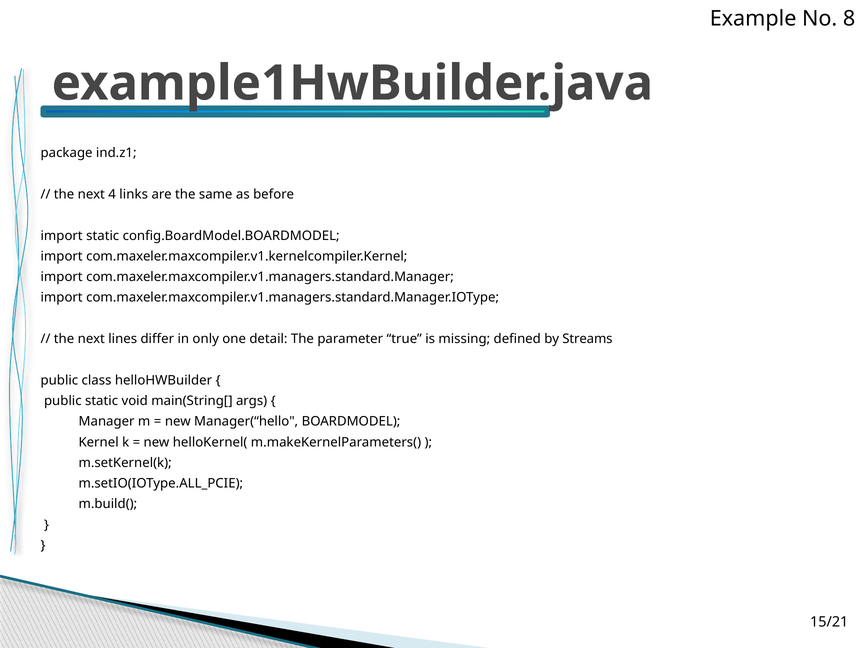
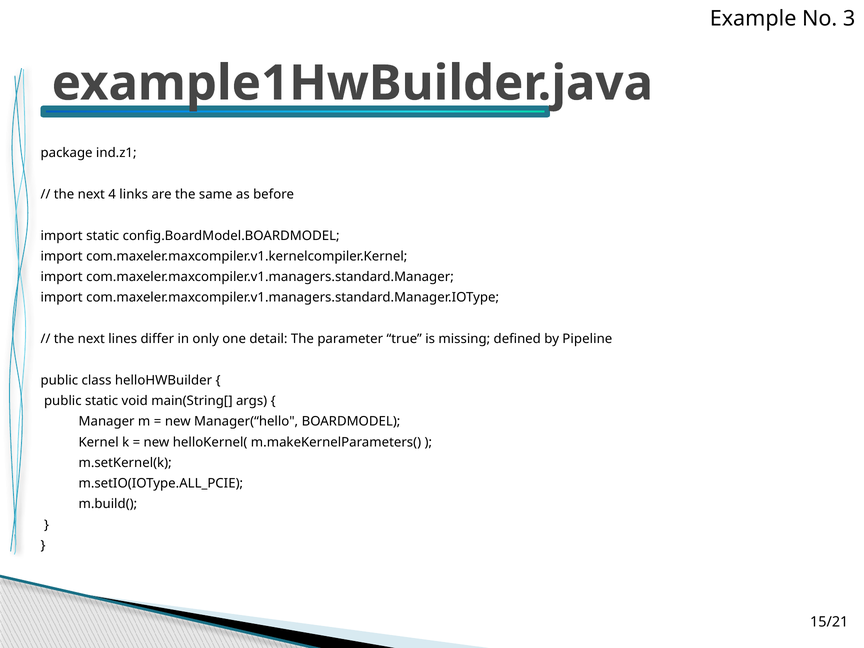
8: 8 -> 3
Streams: Streams -> Pipeline
